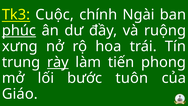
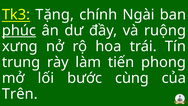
Cuộc: Cuộc -> Tặng
rày underline: present -> none
tuôn: tuôn -> cùng
Giáo: Giáo -> Trên
